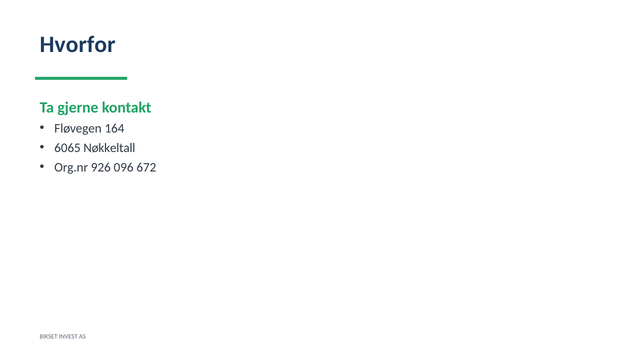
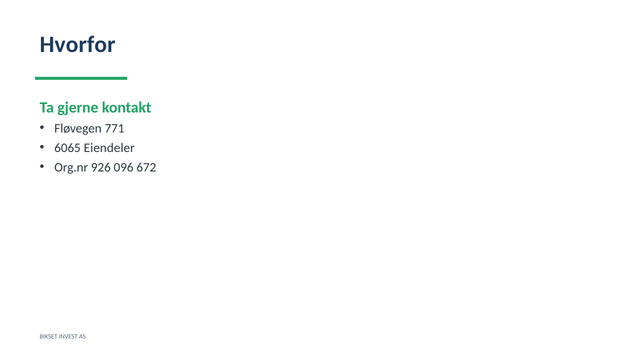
164: 164 -> 771
Nøkkeltall: Nøkkeltall -> Eiendeler
